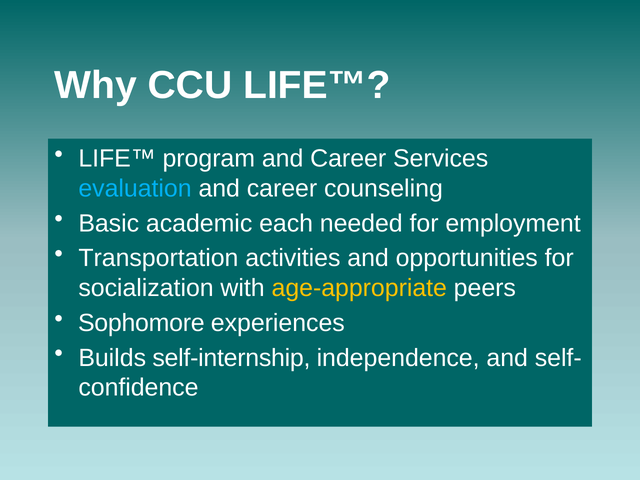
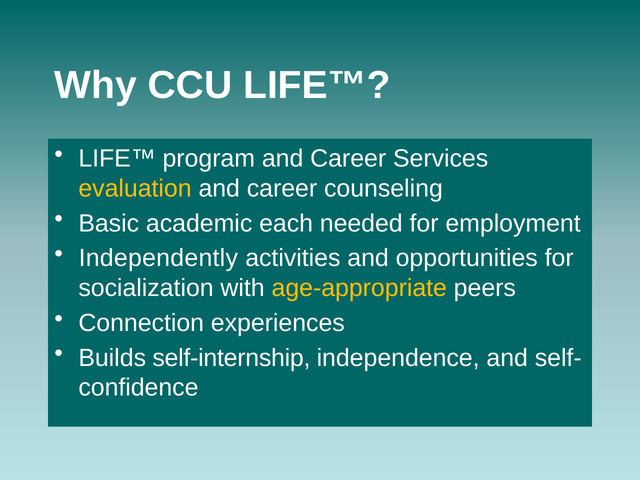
evaluation colour: light blue -> yellow
Transportation: Transportation -> Independently
Sophomore: Sophomore -> Connection
